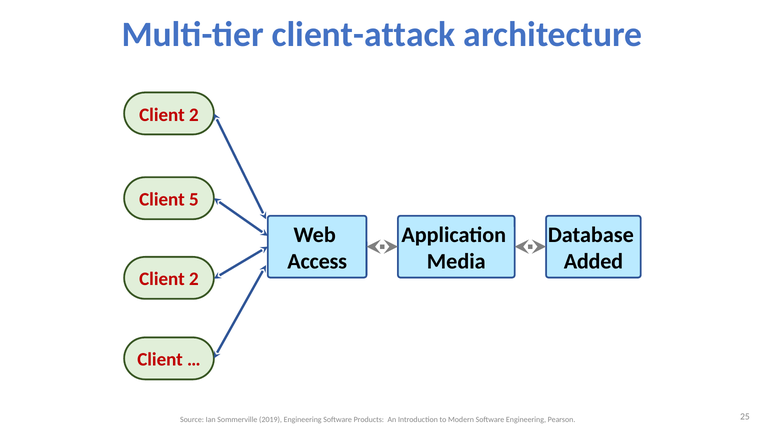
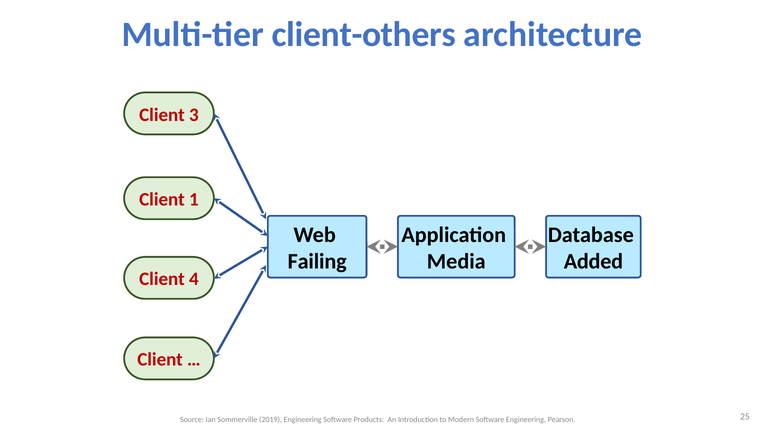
client-attack: client-attack -> client-others
2 at (194, 115): 2 -> 3
5: 5 -> 1
Access: Access -> Failing
2 at (194, 280): 2 -> 4
